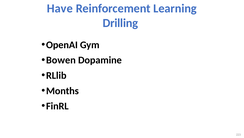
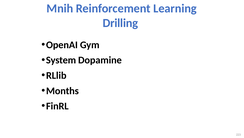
Have: Have -> Mnih
Bowen: Bowen -> System
